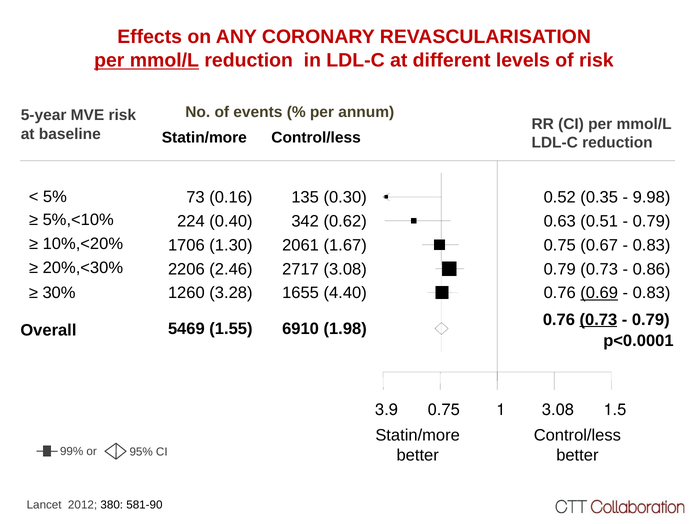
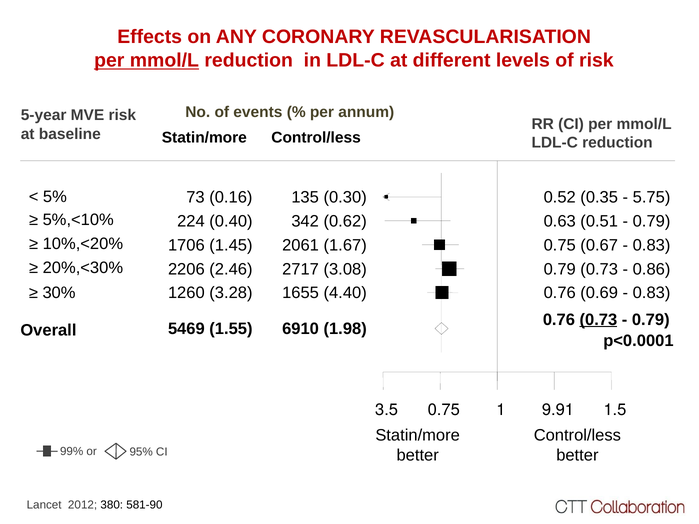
9.98: 9.98 -> 5.75
1.30: 1.30 -> 1.45
0.69 underline: present -> none
3.9: 3.9 -> 3.5
1 3.08: 3.08 -> 9.91
